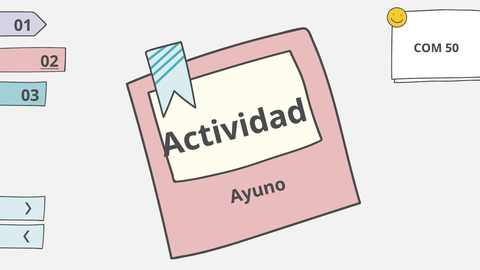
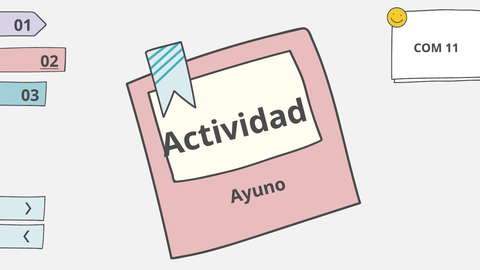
50: 50 -> 11
